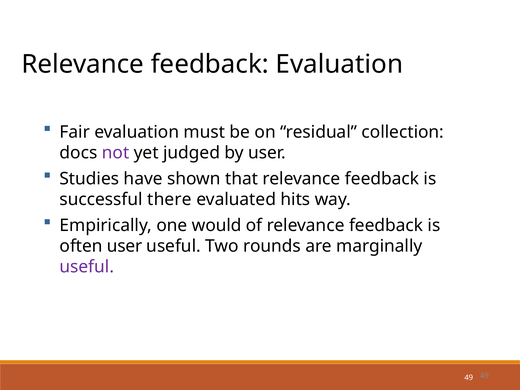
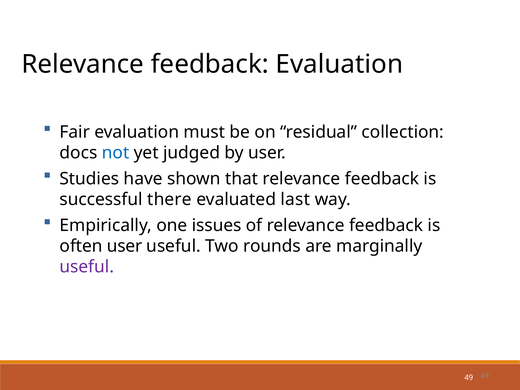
not colour: purple -> blue
hits: hits -> last
would: would -> issues
